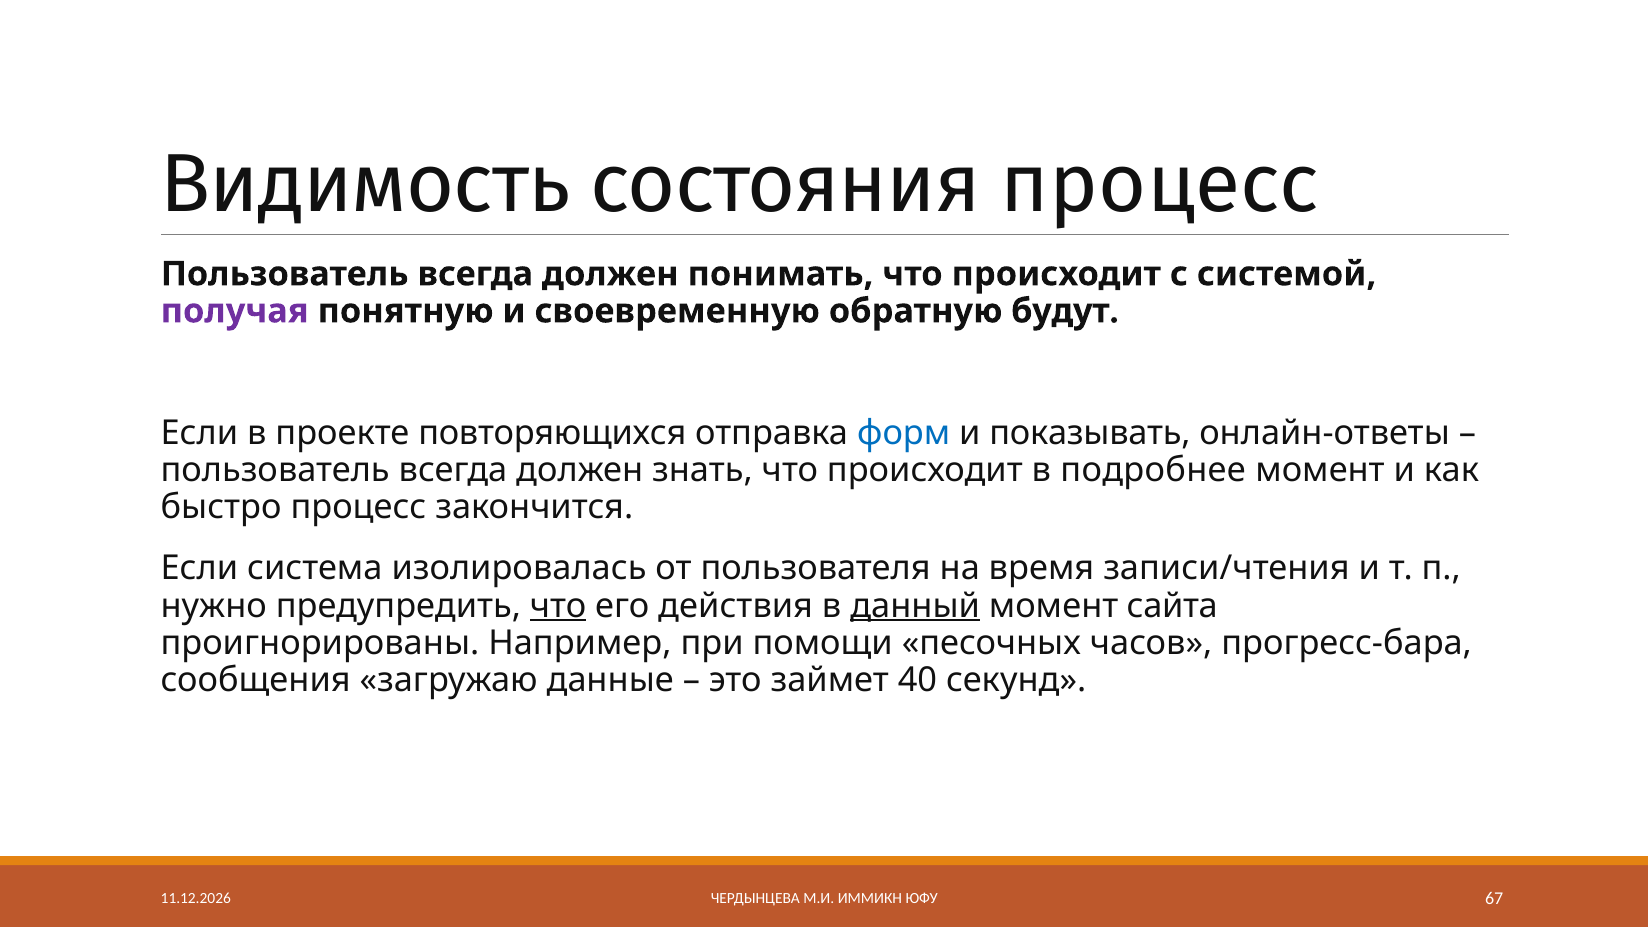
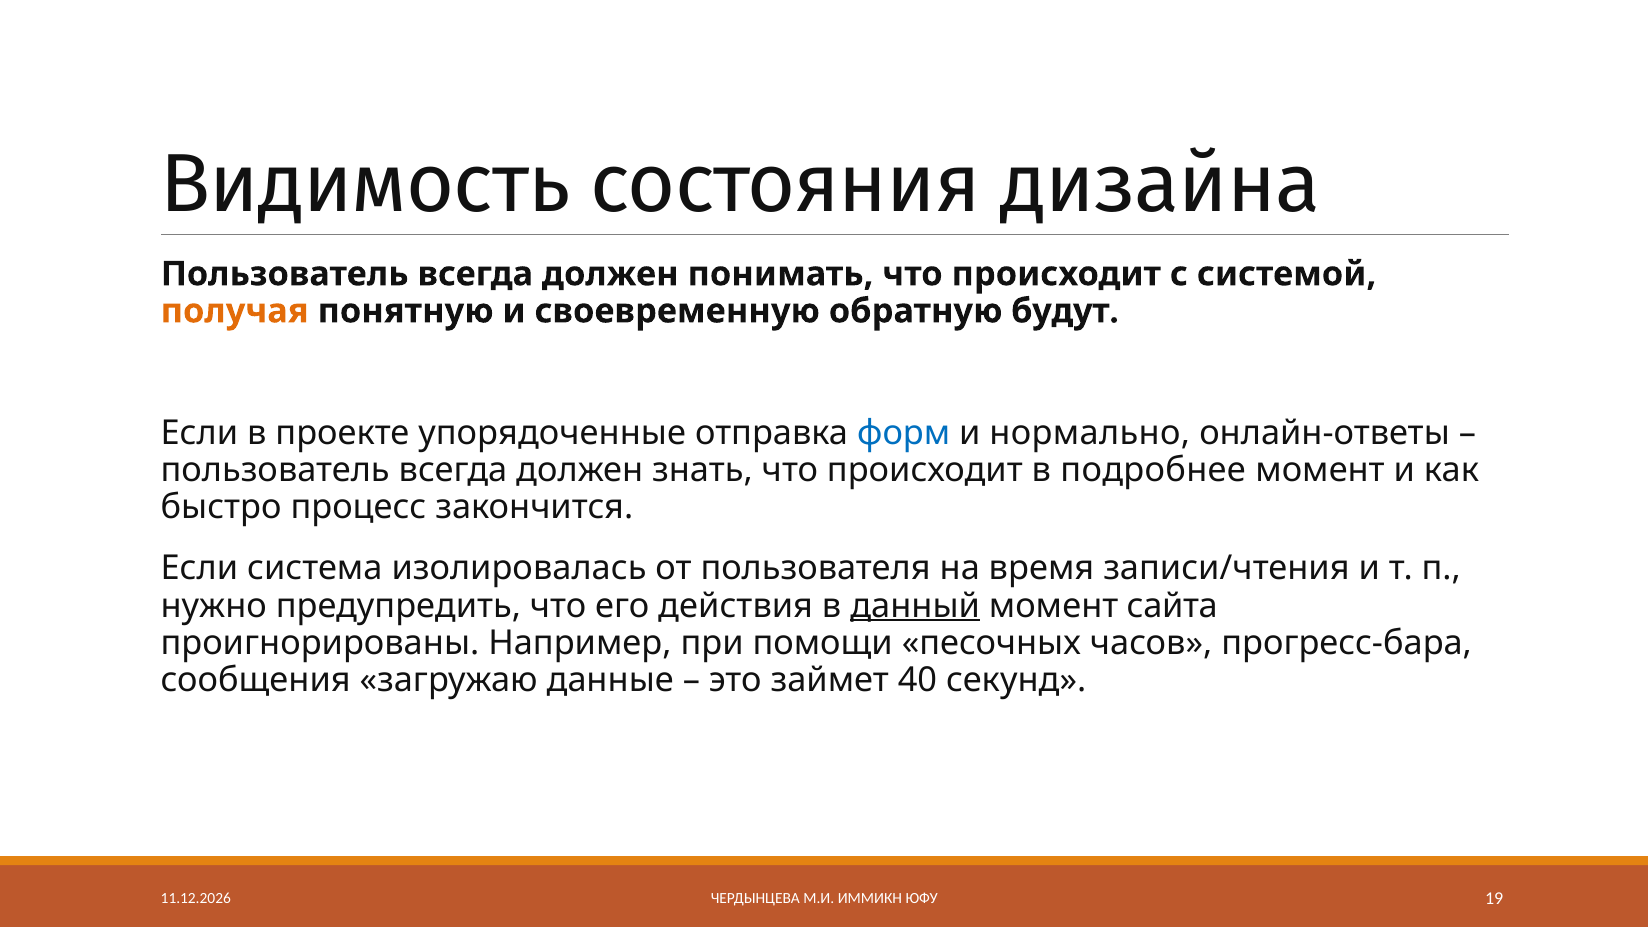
состояния процесс: процесс -> дизайна
получая colour: purple -> orange
повторяющихся: повторяющихся -> упорядоченные
показывать: показывать -> нормально
что at (558, 606) underline: present -> none
67: 67 -> 19
